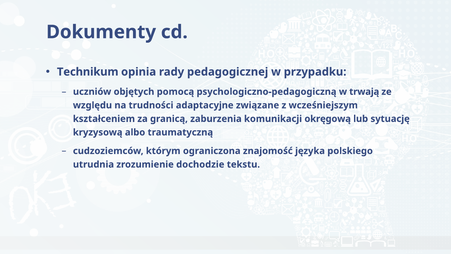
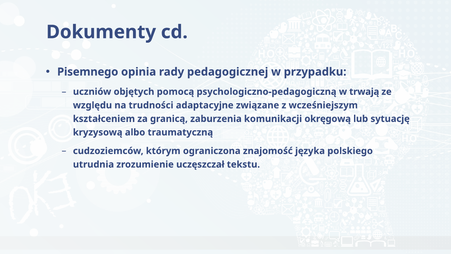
Technikum: Technikum -> Pisemnego
dochodzie: dochodzie -> uczęszczał
